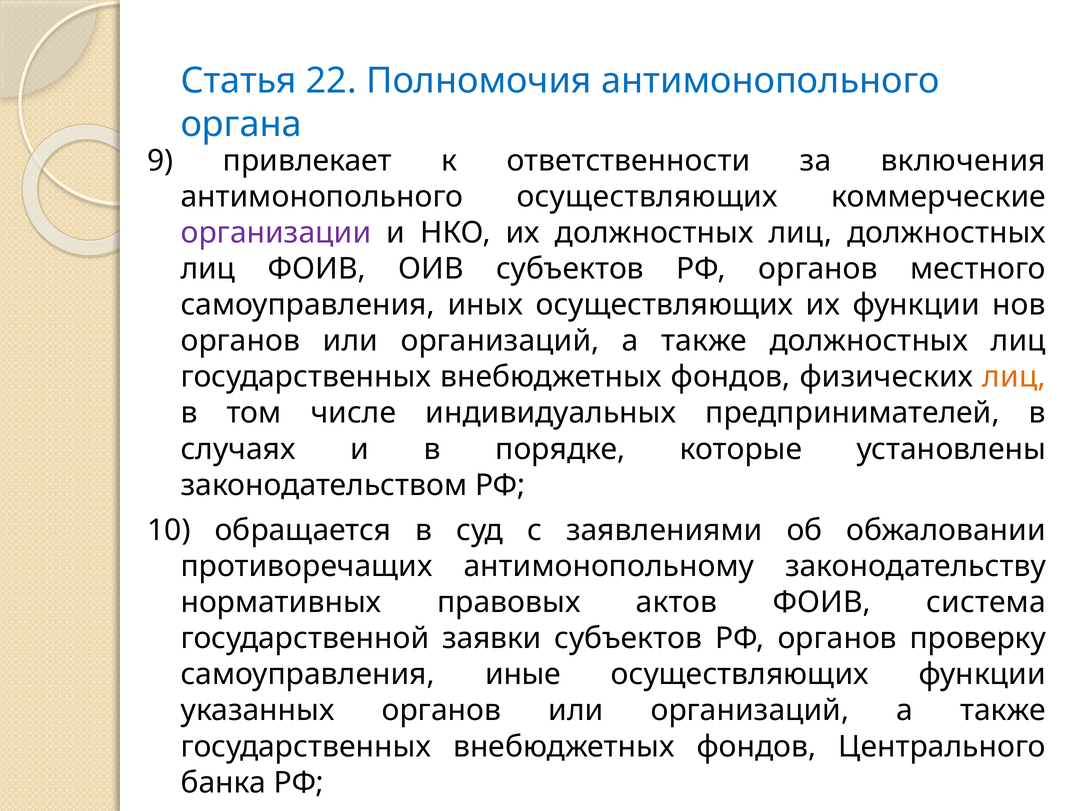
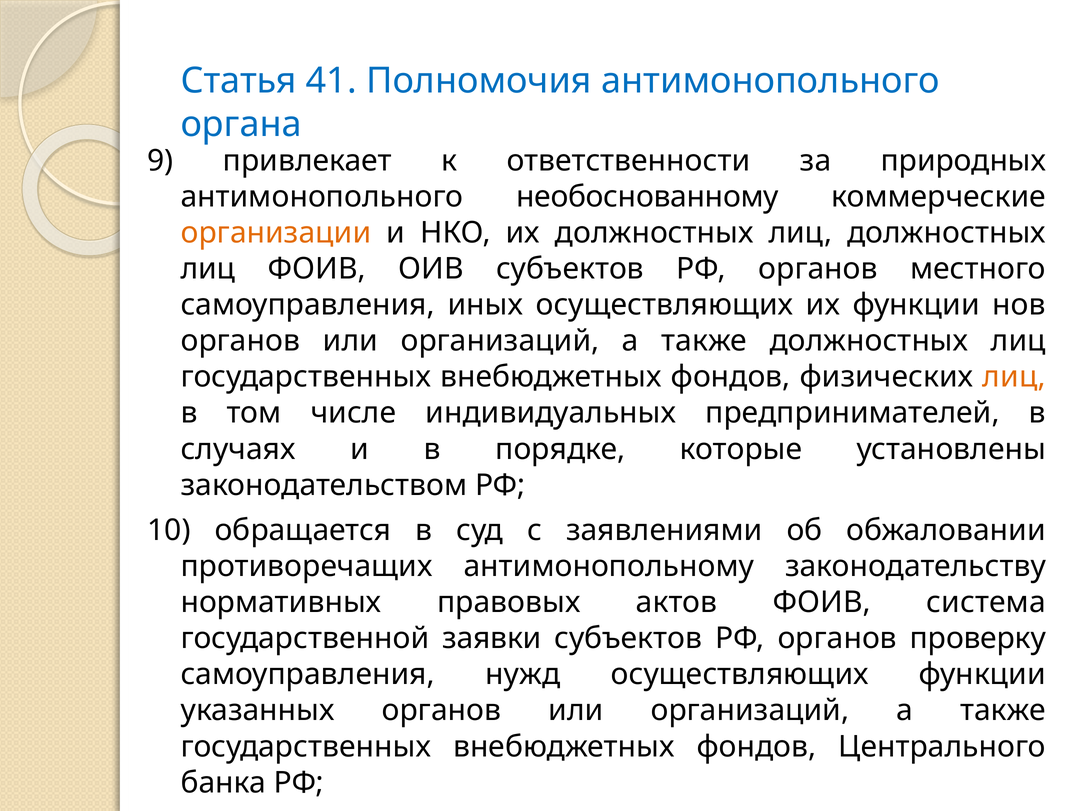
22: 22 -> 41
включения: включения -> природных
антимонопольного осуществляющих: осуществляющих -> необоснованному
организации colour: purple -> orange
иные: иные -> нужд
